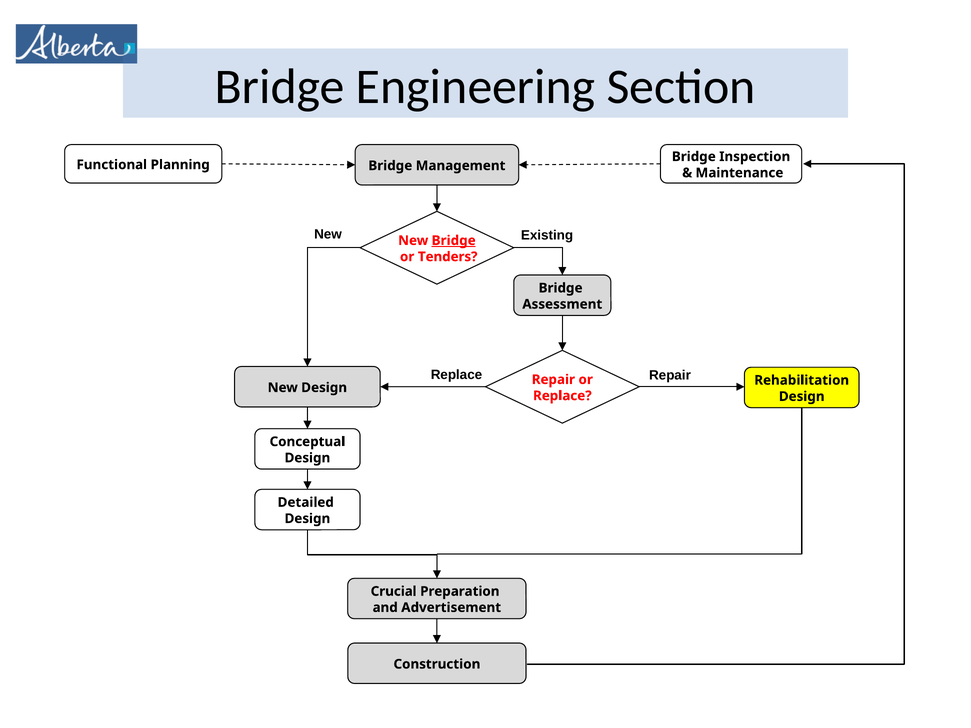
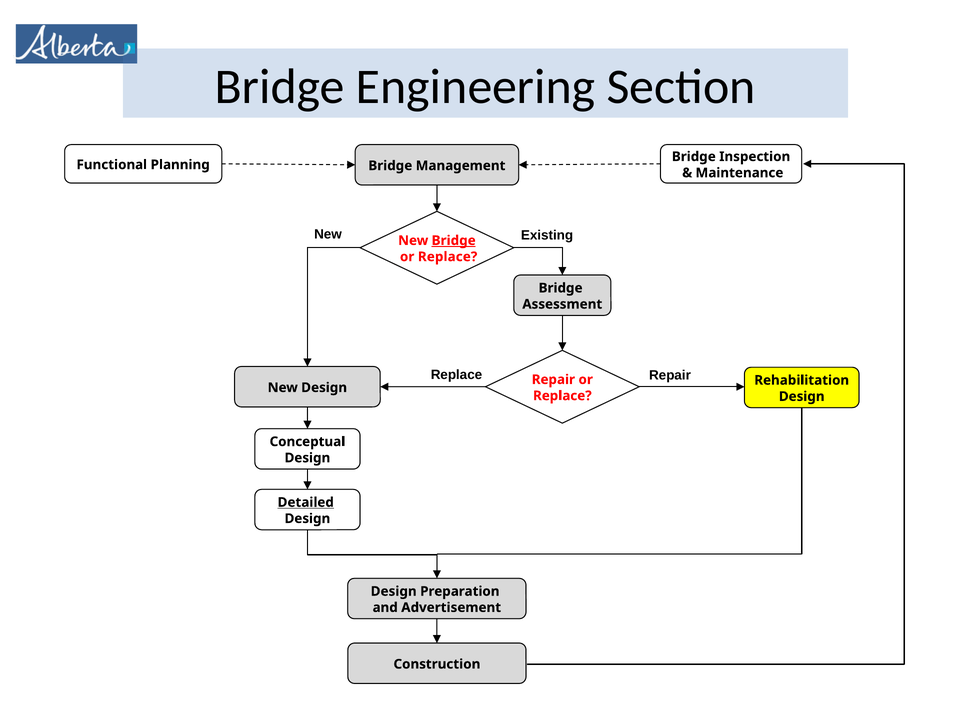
Tenders at (448, 257): Tenders -> Replace
Detailed underline: none -> present
Crucial at (394, 592): Crucial -> Design
